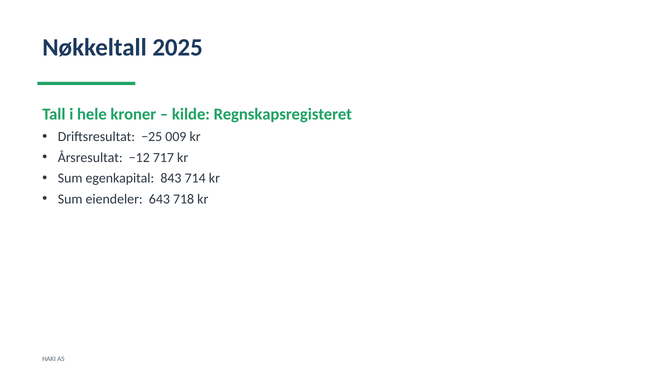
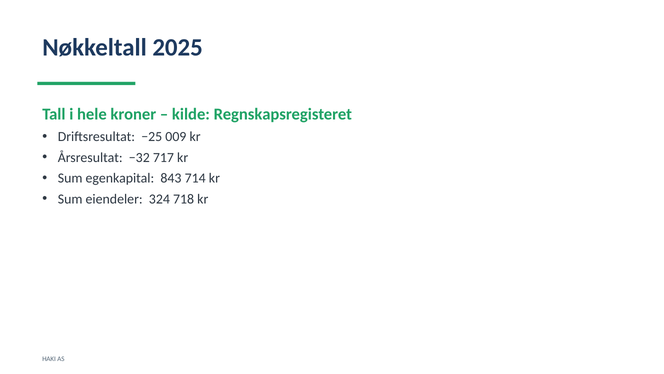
−12: −12 -> −32
643: 643 -> 324
